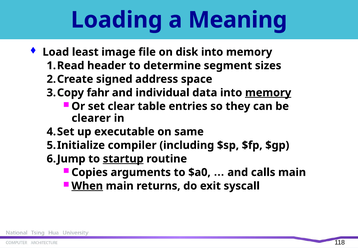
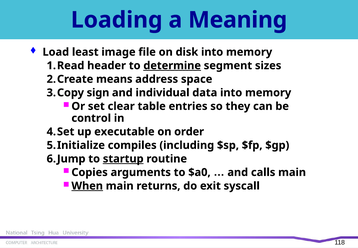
determine underline: none -> present
signed: signed -> means
fahr: fahr -> sign
memory at (268, 93) underline: present -> none
clearer: clearer -> control
same: same -> order
compiler: compiler -> compiles
